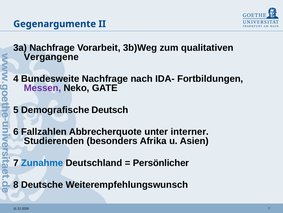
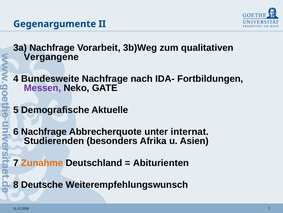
Deutsch: Deutsch -> Aktuelle
6 Fallzahlen: Fallzahlen -> Nachfrage
interner: interner -> internat
Zunahme colour: blue -> orange
Persönlicher: Persönlicher -> Abiturienten
